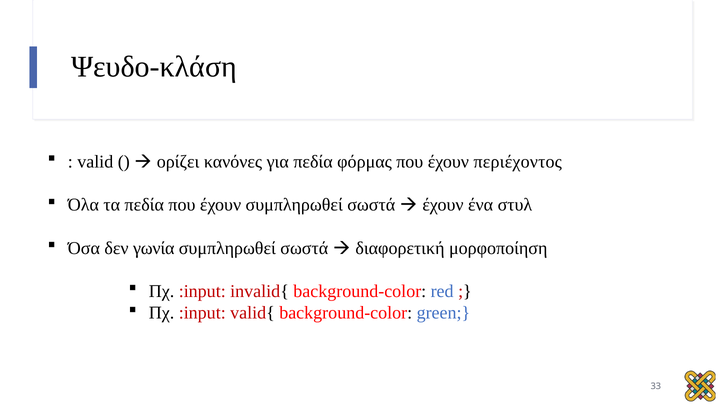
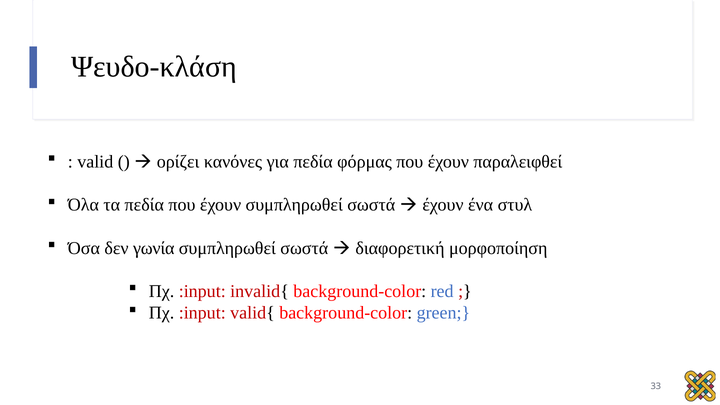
περιέχοντος: περιέχοντος -> παραλειφθεί
